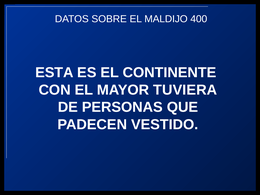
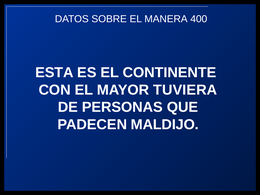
MALDIJO: MALDIJO -> MANERA
VESTIDO: VESTIDO -> MALDIJO
